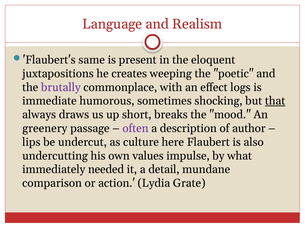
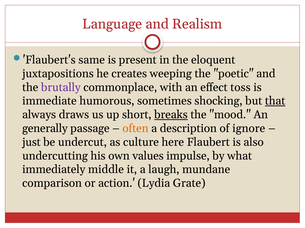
logs: logs -> toss
breaks underline: none -> present
greenery: greenery -> generally
often colour: purple -> orange
author: author -> ignore
lips: lips -> just
needed: needed -> middle
detail: detail -> laugh
